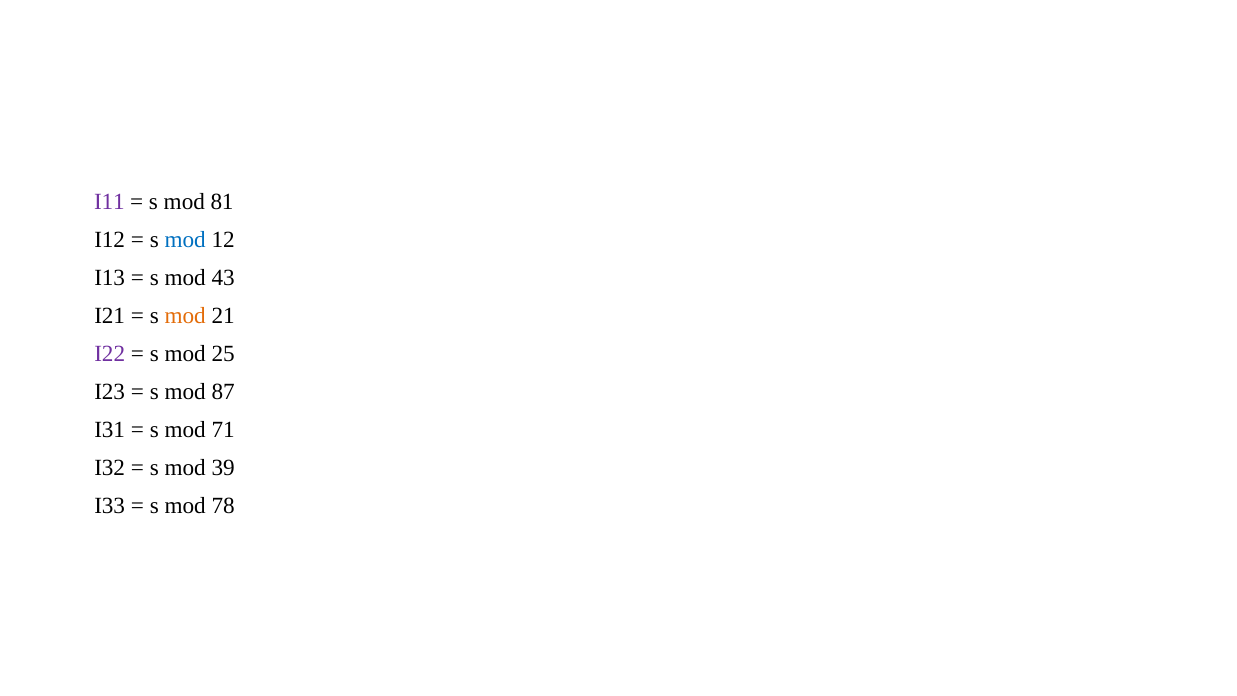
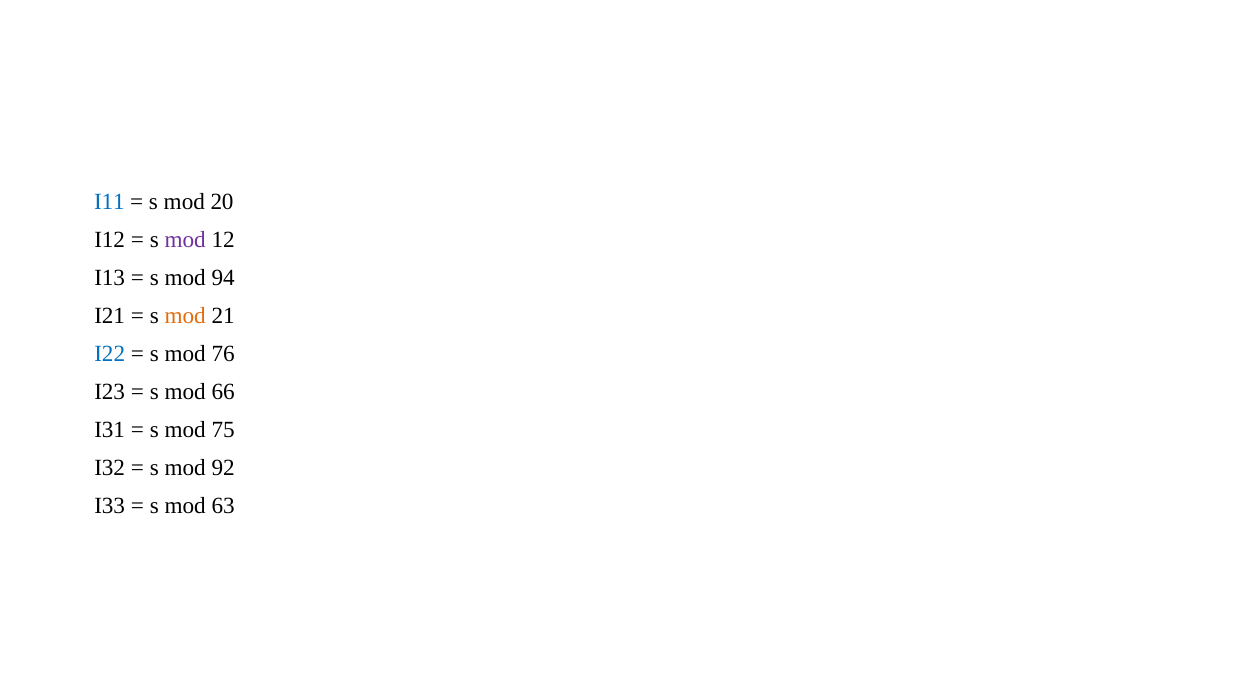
I11 colour: purple -> blue
81: 81 -> 20
mod at (185, 240) colour: blue -> purple
43: 43 -> 94
I22 colour: purple -> blue
25: 25 -> 76
87: 87 -> 66
71: 71 -> 75
39: 39 -> 92
78: 78 -> 63
